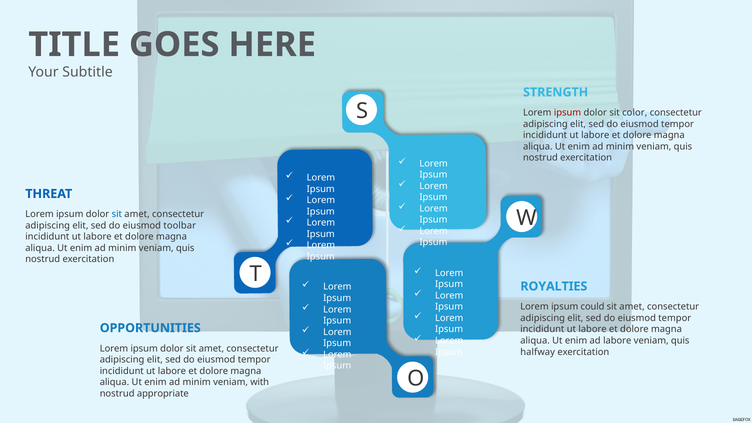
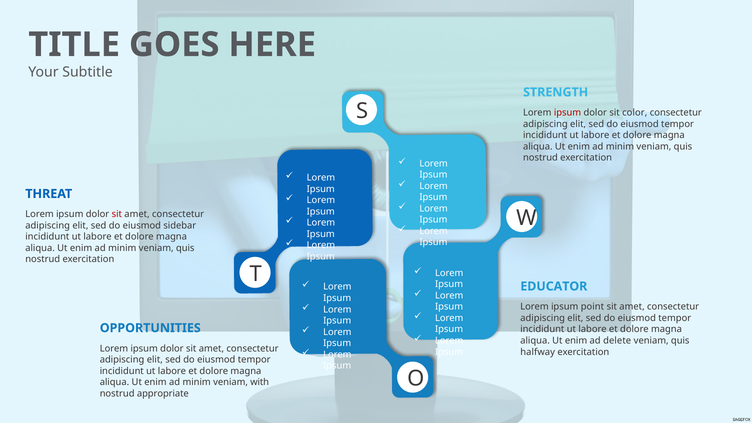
sit at (117, 214) colour: blue -> red
toolbar: toolbar -> sidebar
ROYALTIES: ROYALTIES -> EDUCATOR
could: could -> point
ad labore: labore -> delete
